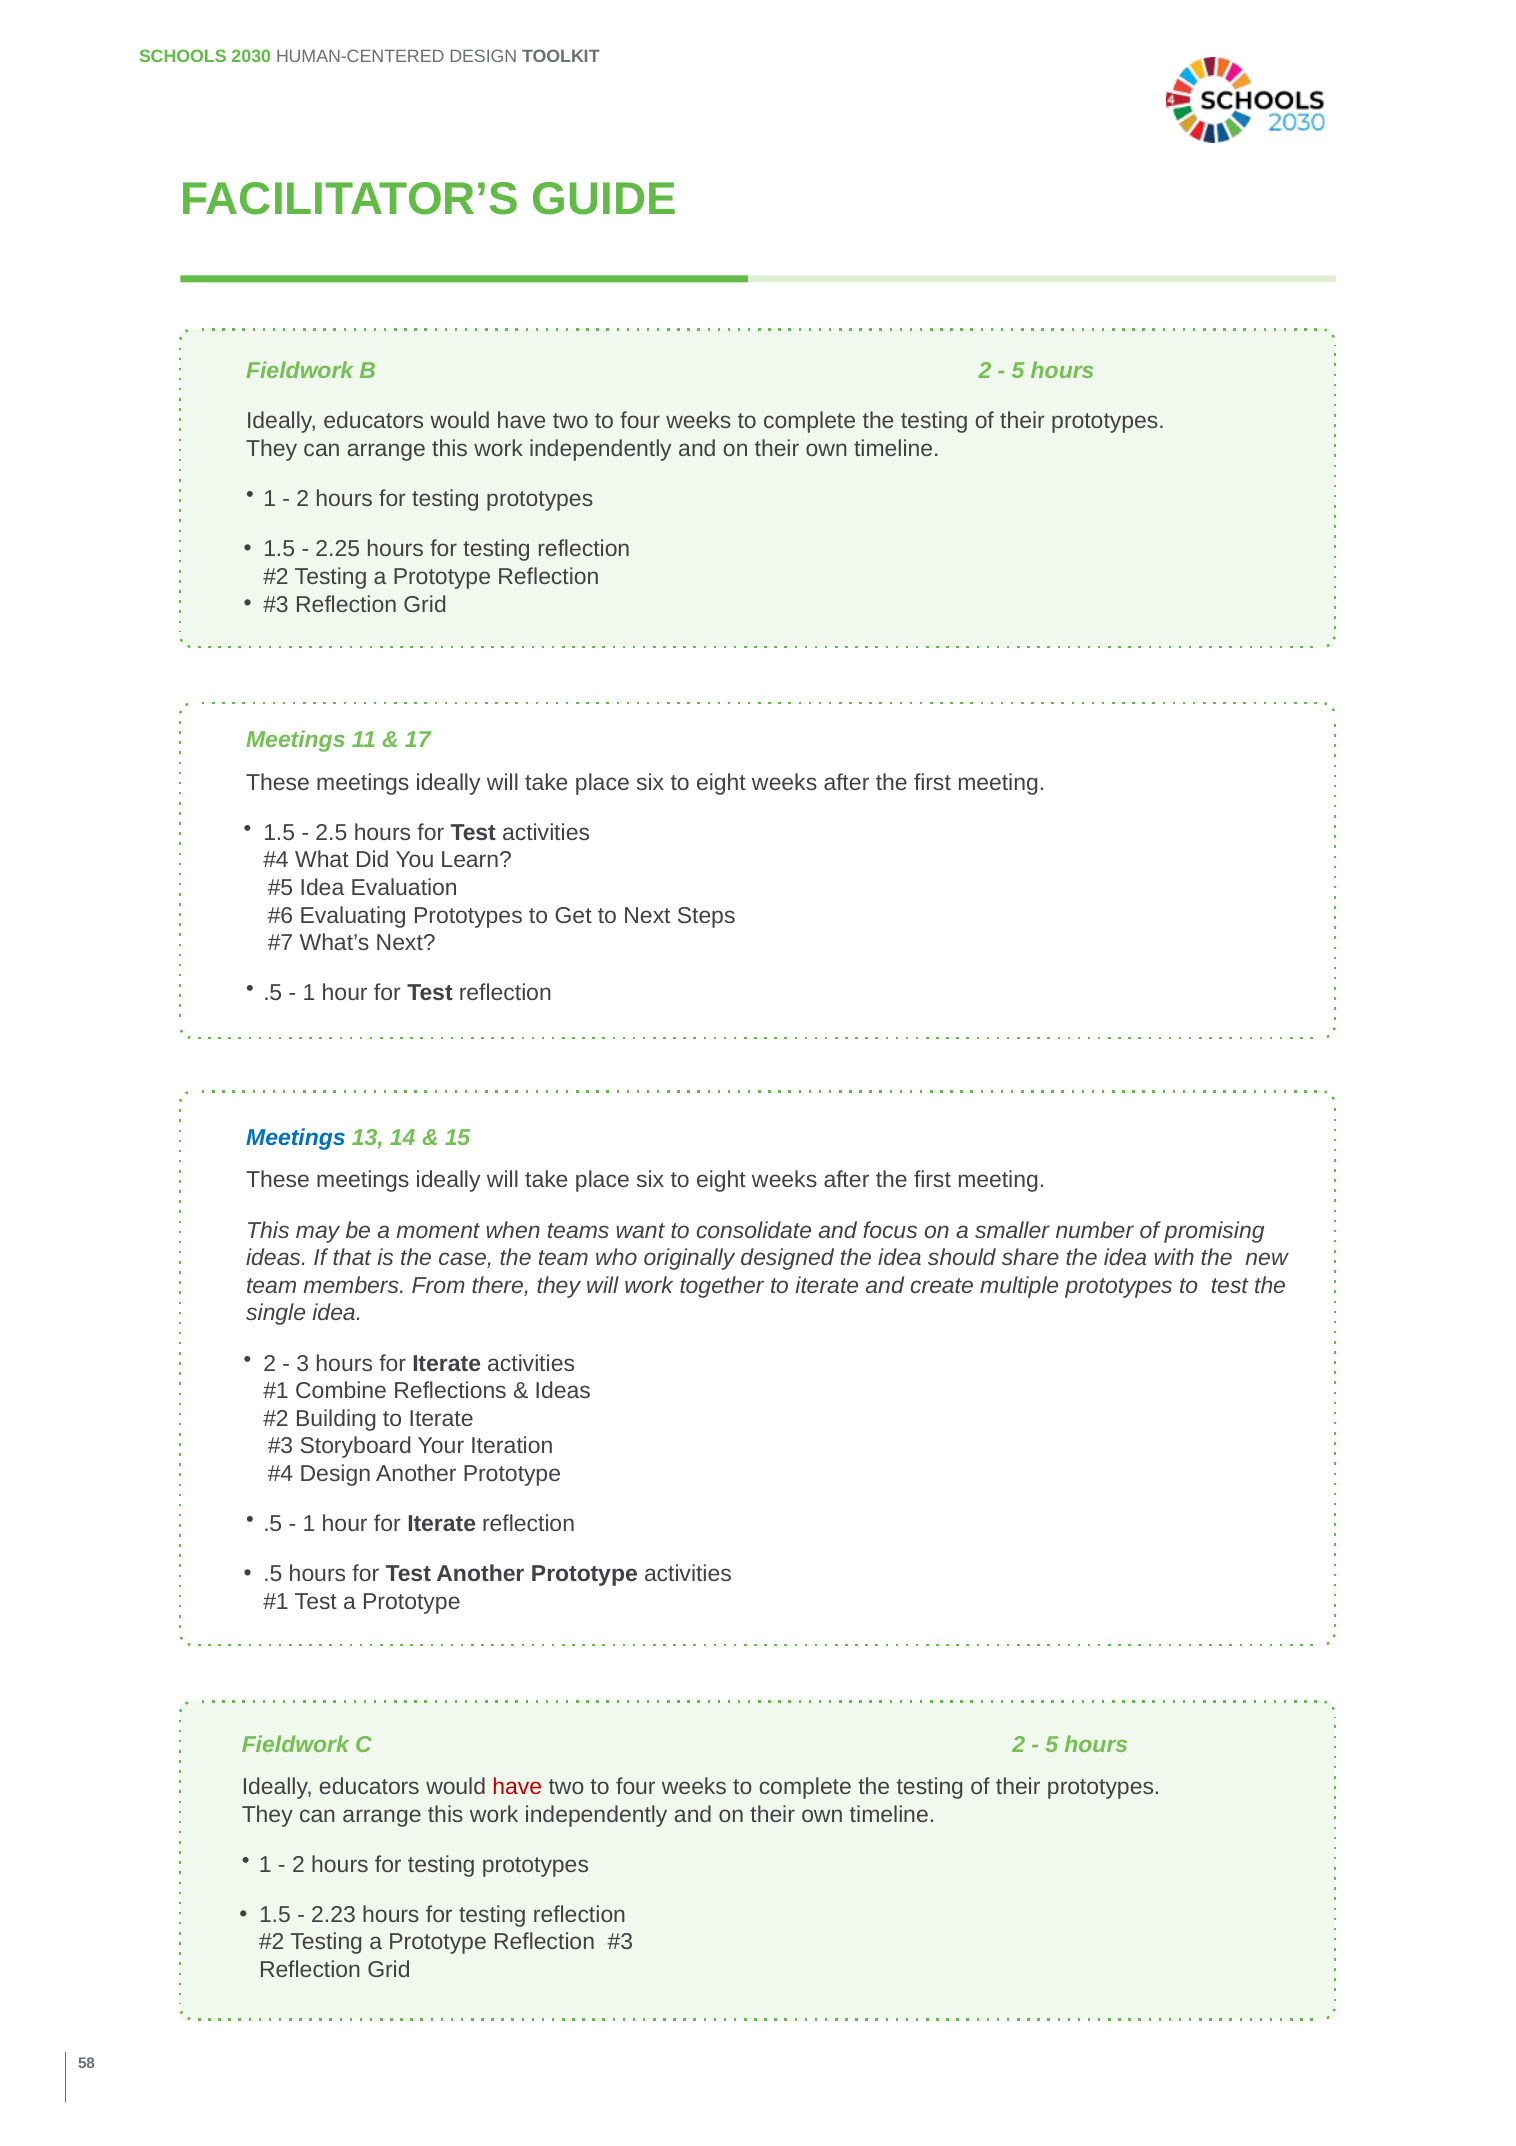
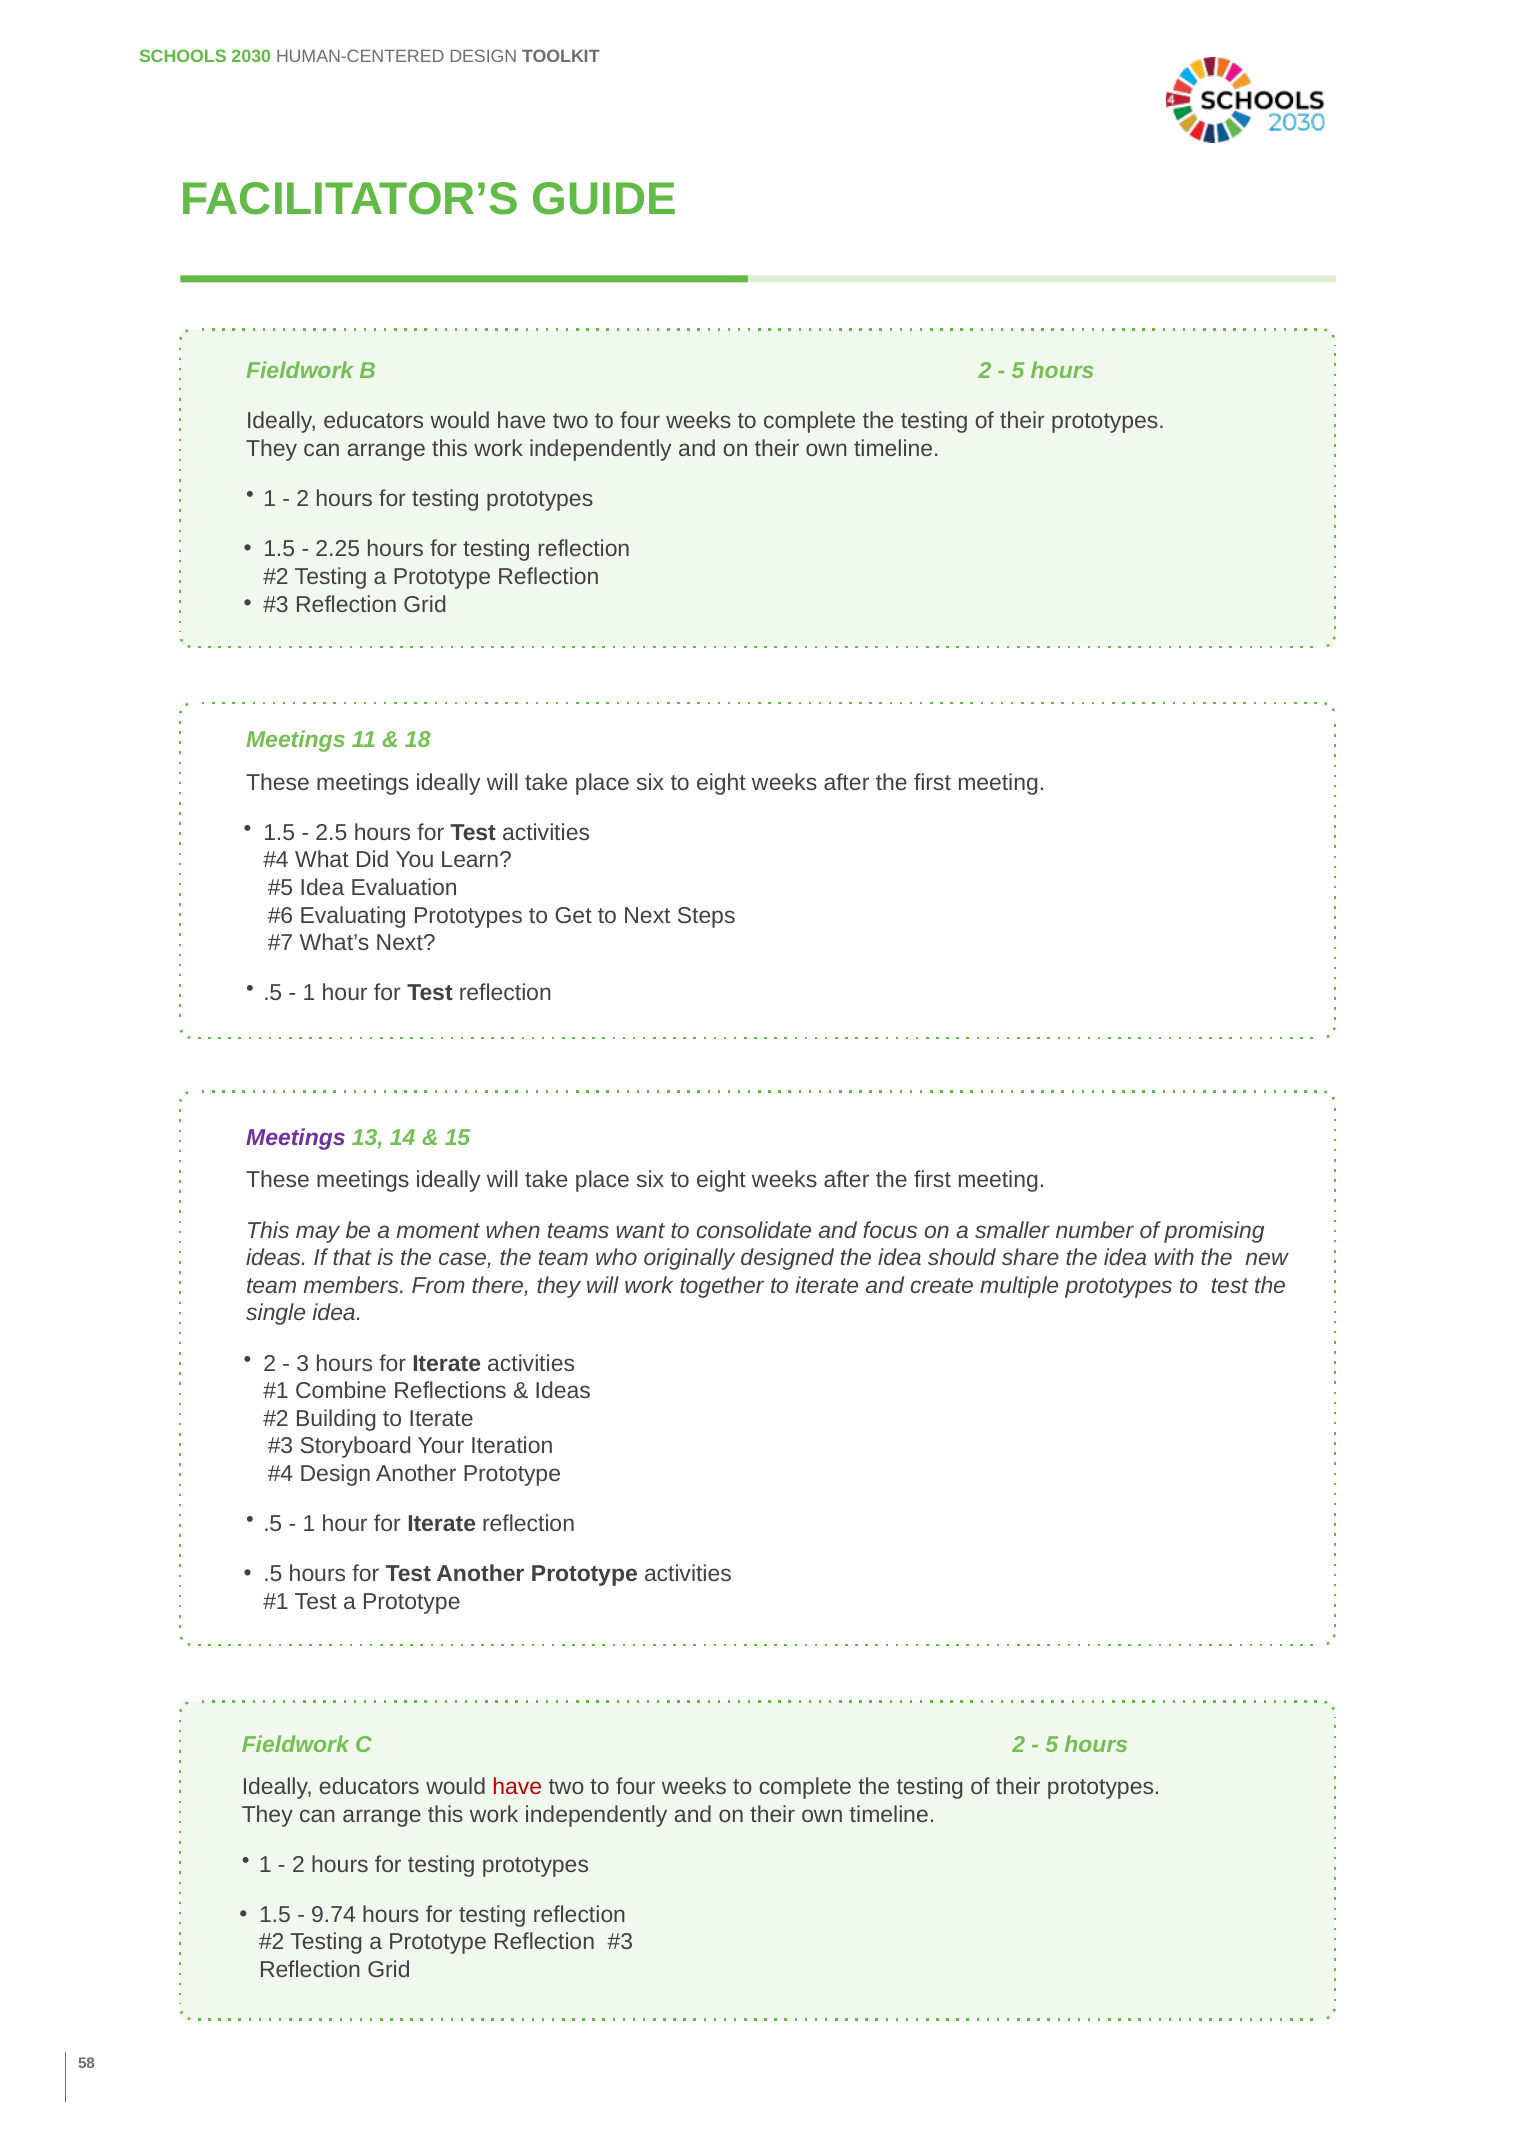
17: 17 -> 18
Meetings at (296, 1138) colour: blue -> purple
2.23: 2.23 -> 9.74
